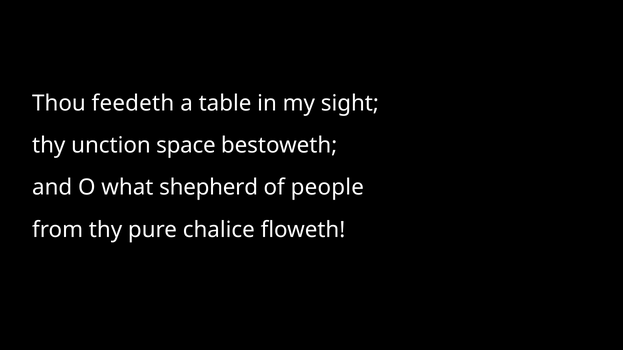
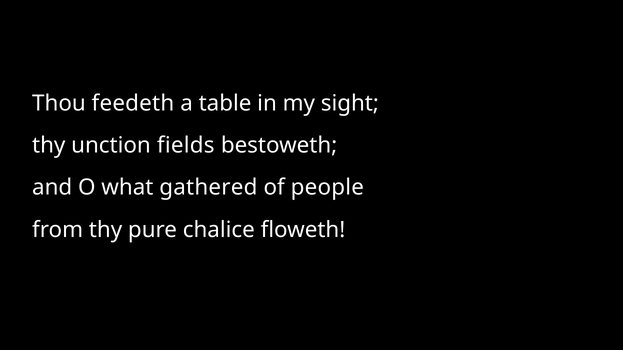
space: space -> fields
shepherd: shepherd -> gathered
